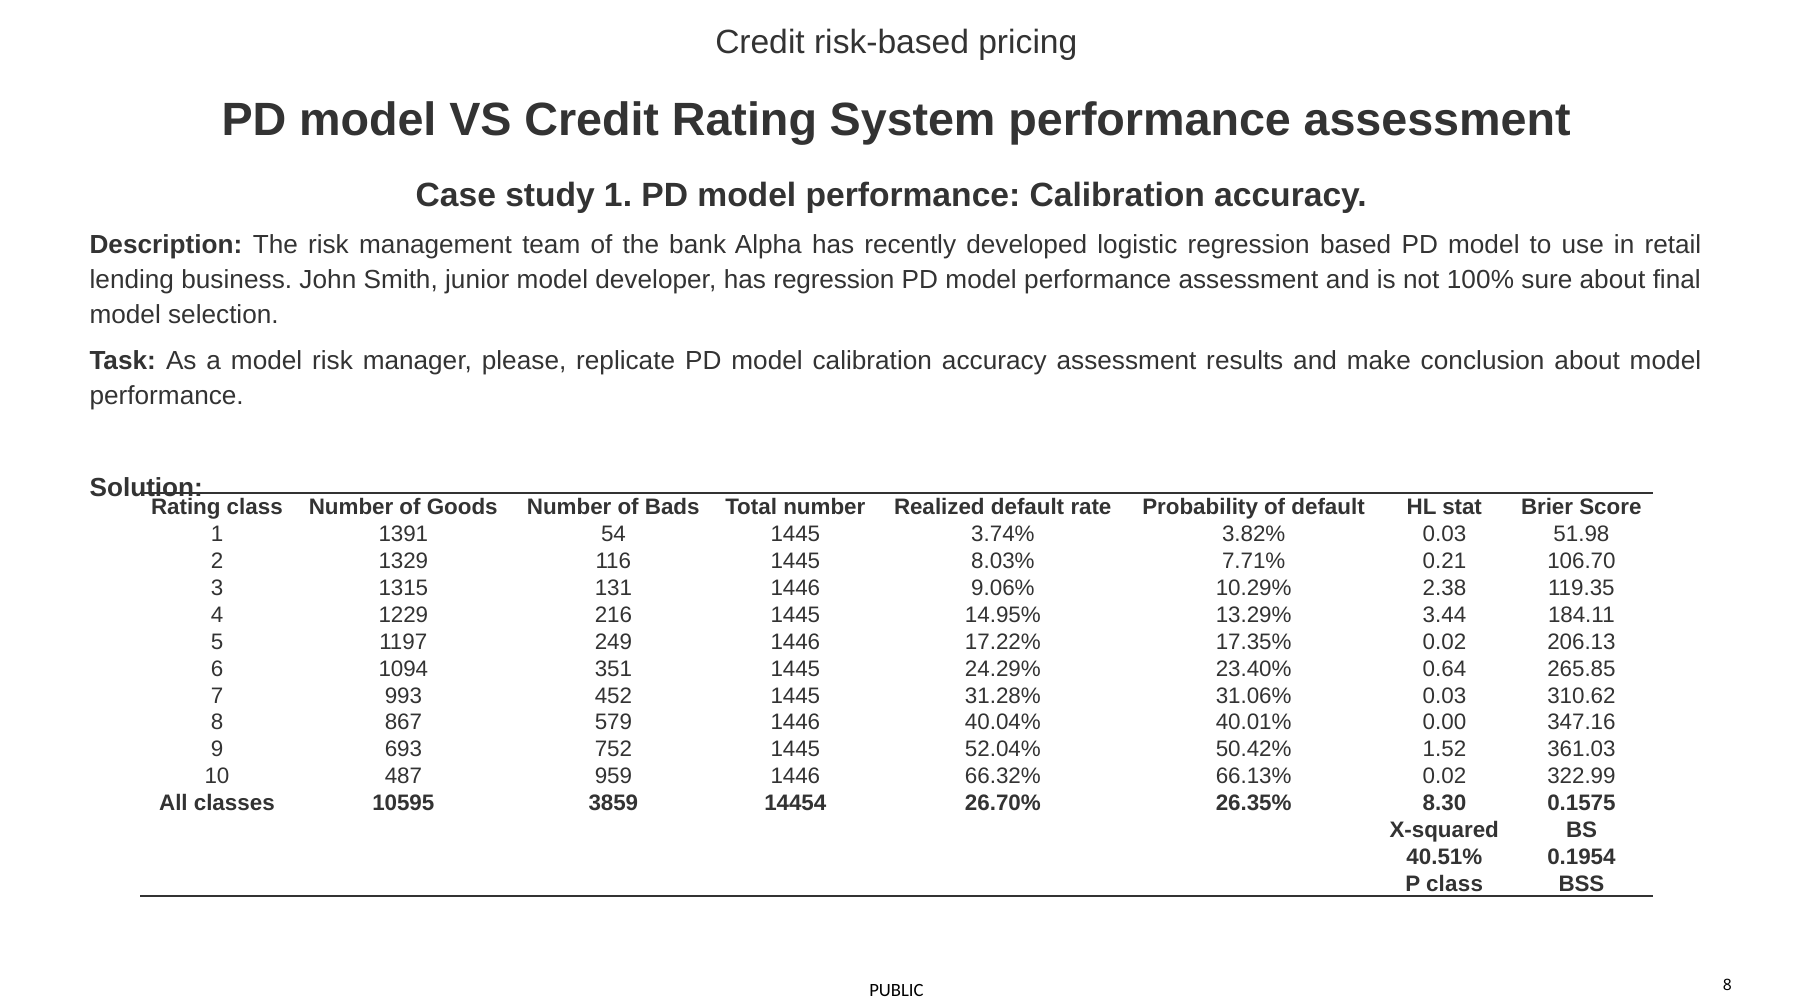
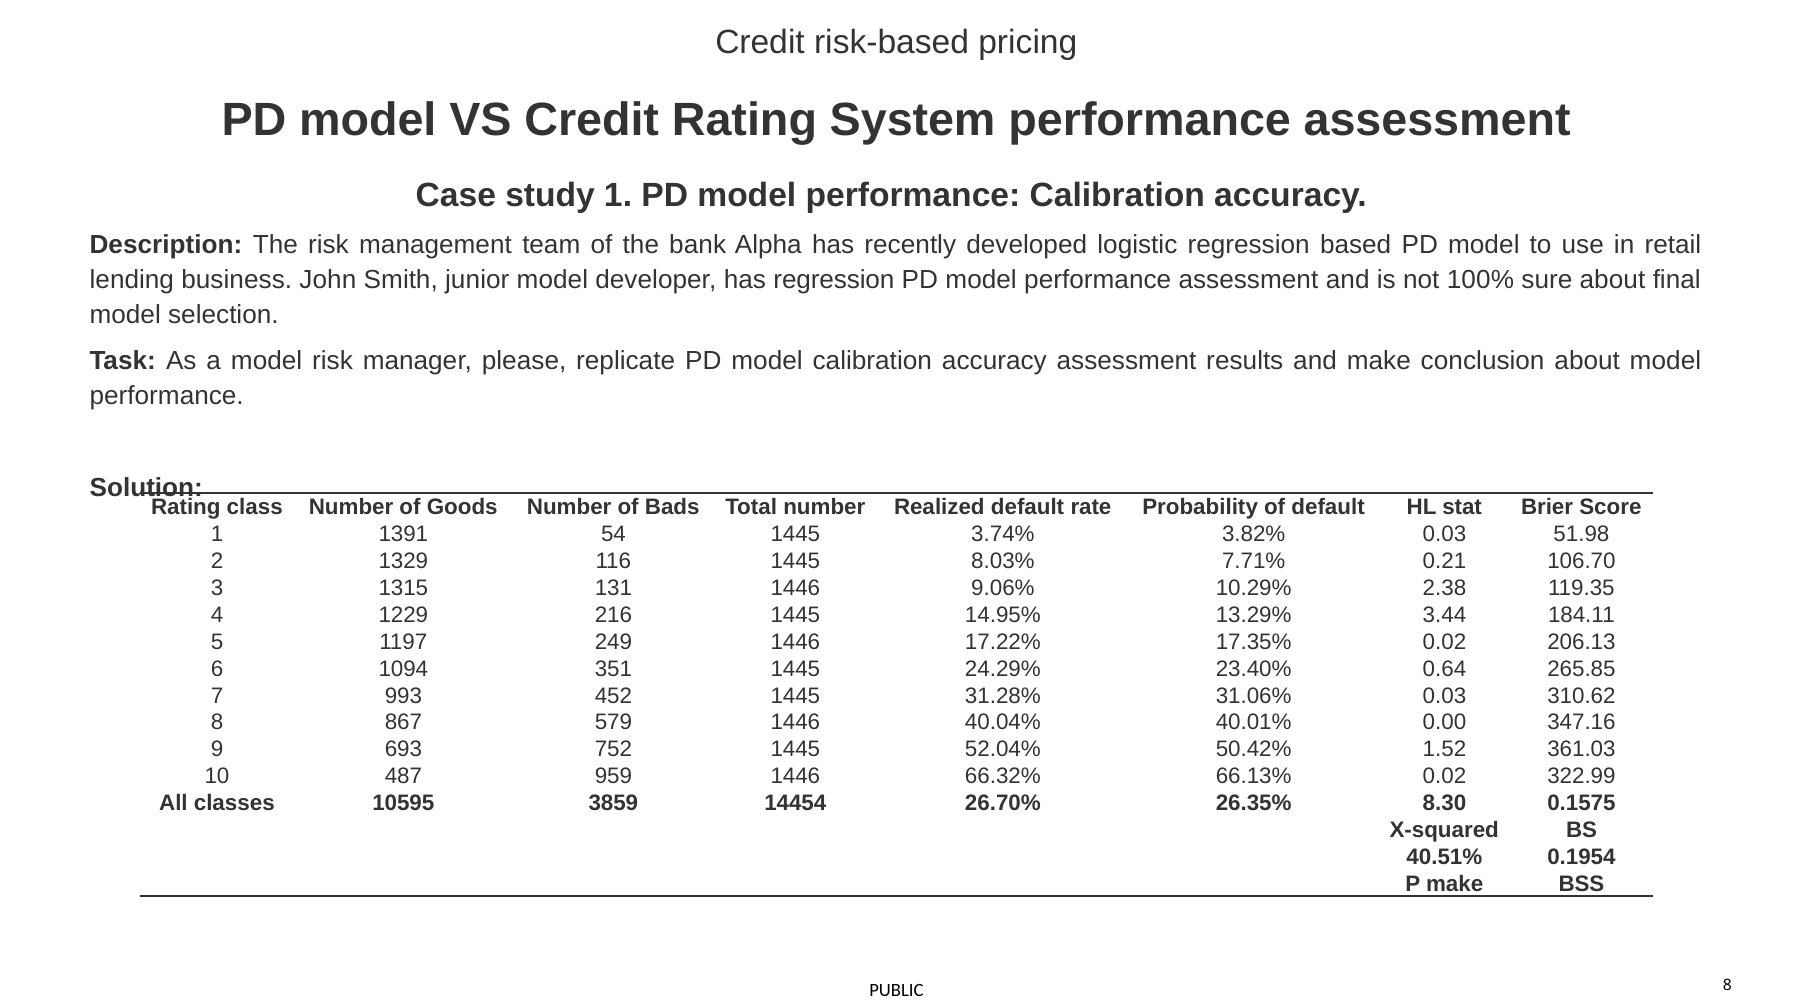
P class: class -> make
